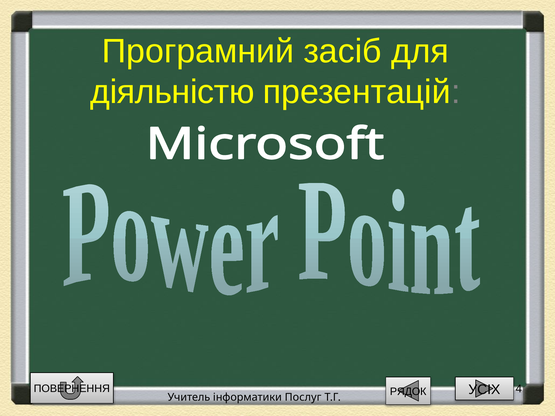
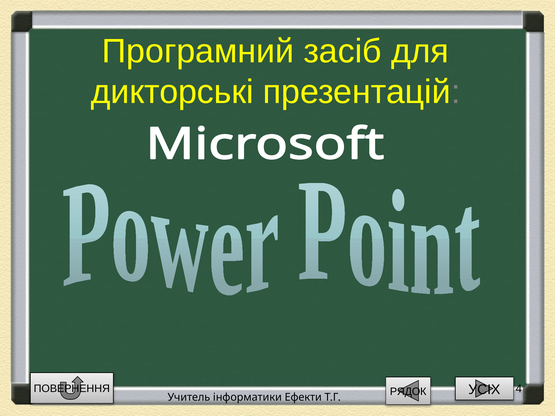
діяльністю: діяльністю -> дикторські
Послуг: Послуг -> Ефекти
